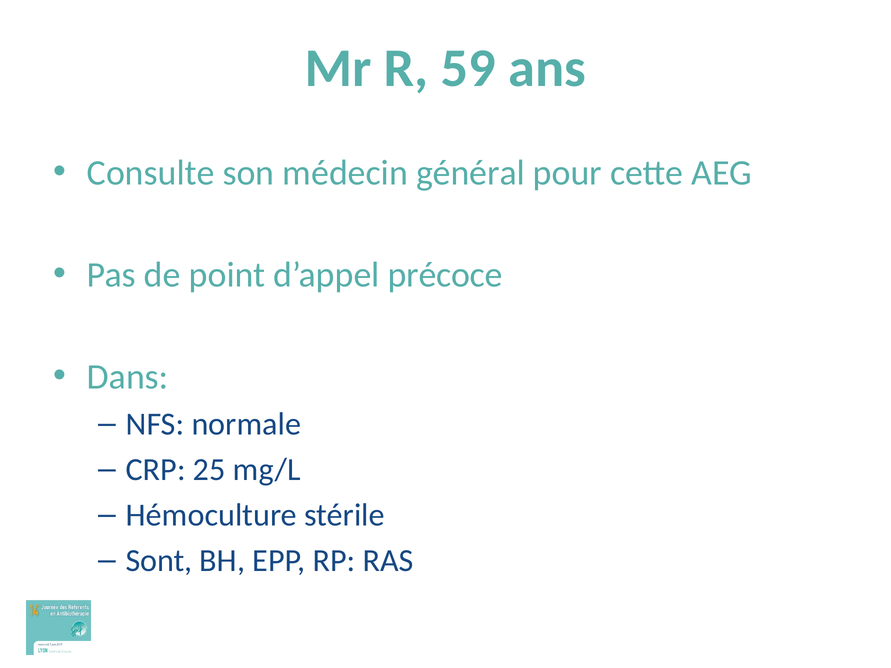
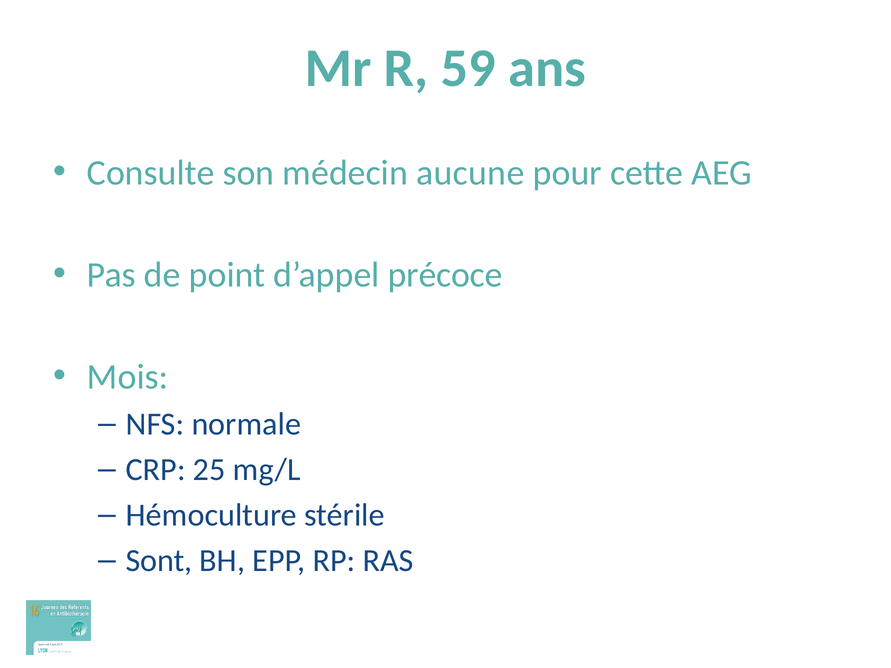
général: général -> aucune
Dans: Dans -> Mois
